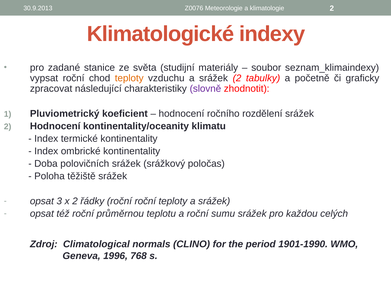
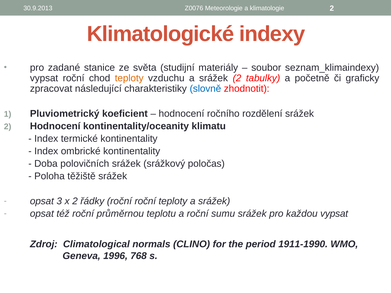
slovně colour: purple -> blue
každou celých: celých -> vypsat
1901-1990: 1901-1990 -> 1911-1990
